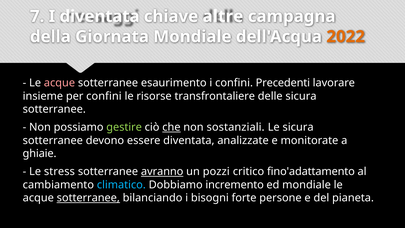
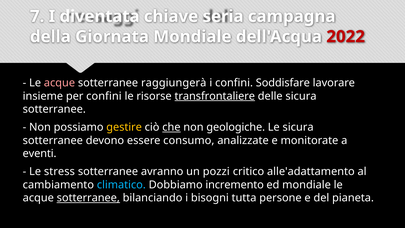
altre: altre -> seria
2022 colour: orange -> red
esaurimento: esaurimento -> raggiungerà
Precedenti: Precedenti -> Soddisfare
transfrontaliere underline: none -> present
gestire colour: light green -> yellow
sostanziali: sostanziali -> geologiche
essere diventata: diventata -> consumo
ghiaie: ghiaie -> eventi
avranno underline: present -> none
fino'adattamento: fino'adattamento -> alle'adattamento
forte: forte -> tutta
